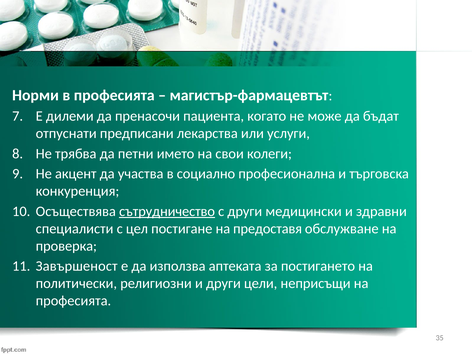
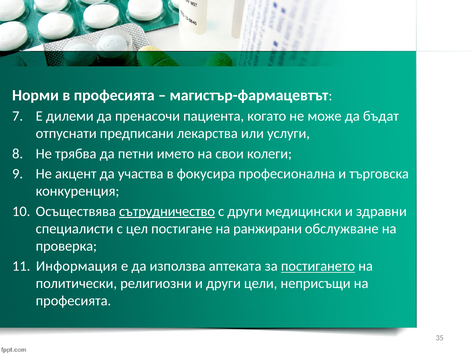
социално: социално -> фокусира
предоставя: предоставя -> ранжирани
Завършеност: Завършеност -> Информация
постигането underline: none -> present
